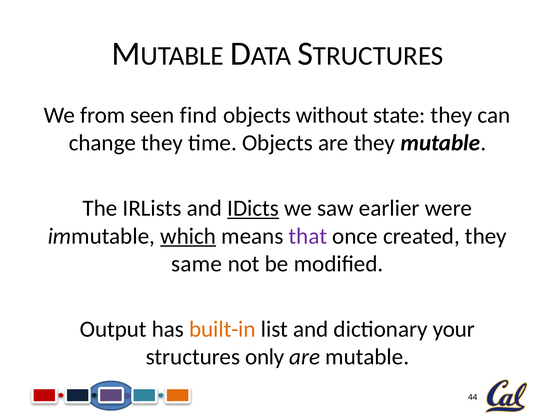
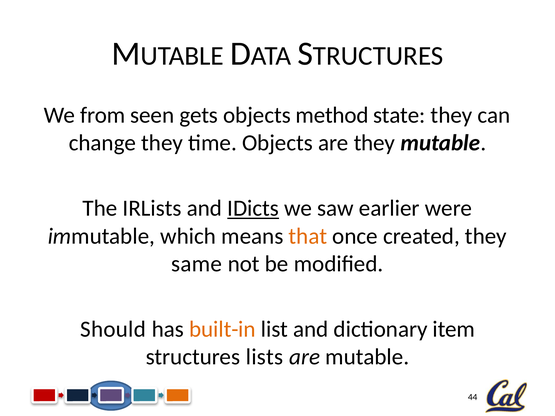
find: find -> gets
without: without -> method
which underline: present -> none
that colour: purple -> orange
Output: Output -> Should
your: your -> item
only: only -> lists
